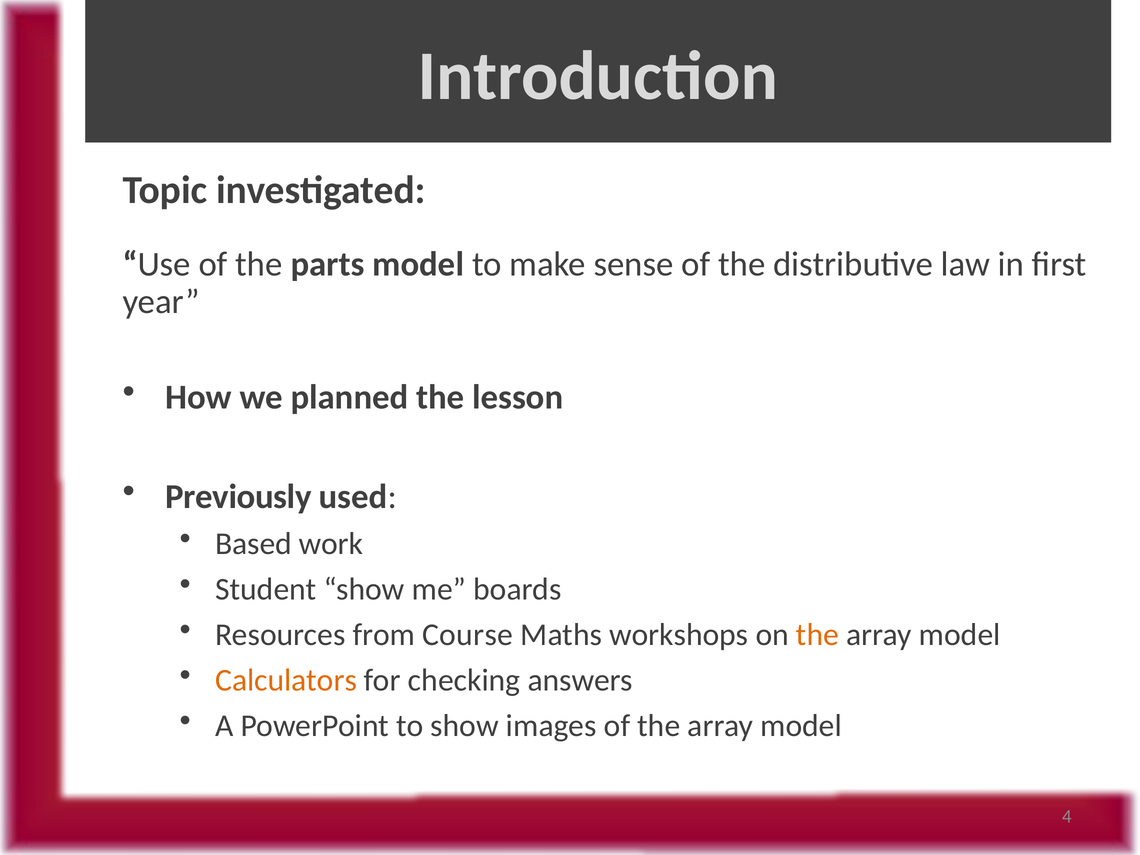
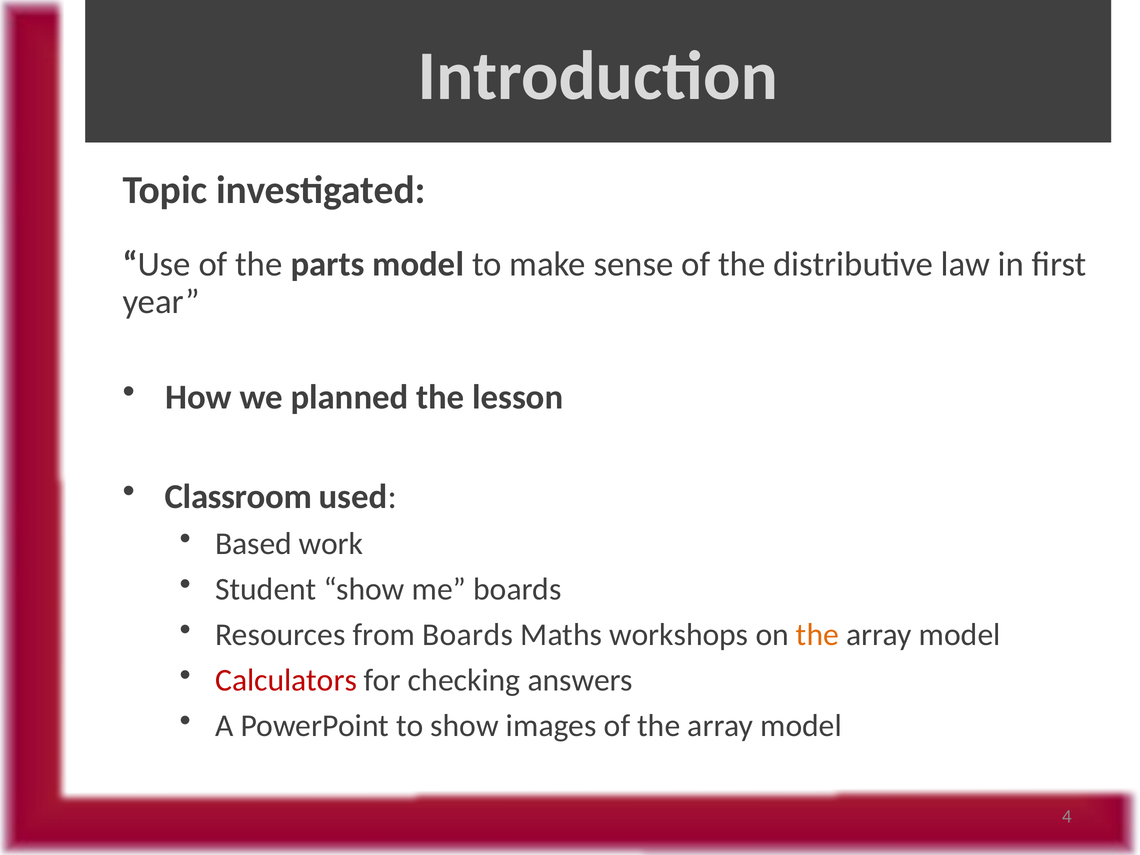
Previously: Previously -> Classroom
from Course: Course -> Boards
Calculators colour: orange -> red
